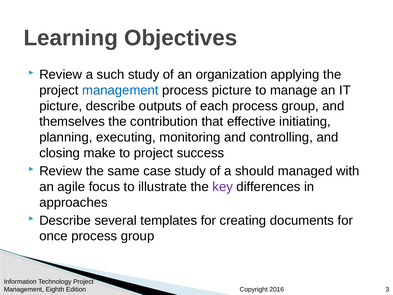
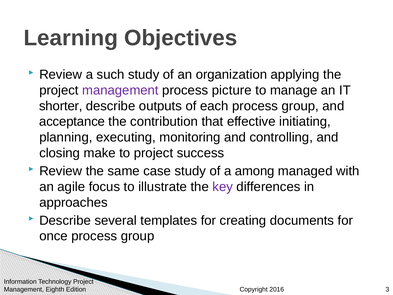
management at (120, 90) colour: blue -> purple
picture at (61, 106): picture -> shorter
themselves: themselves -> acceptance
should: should -> among
